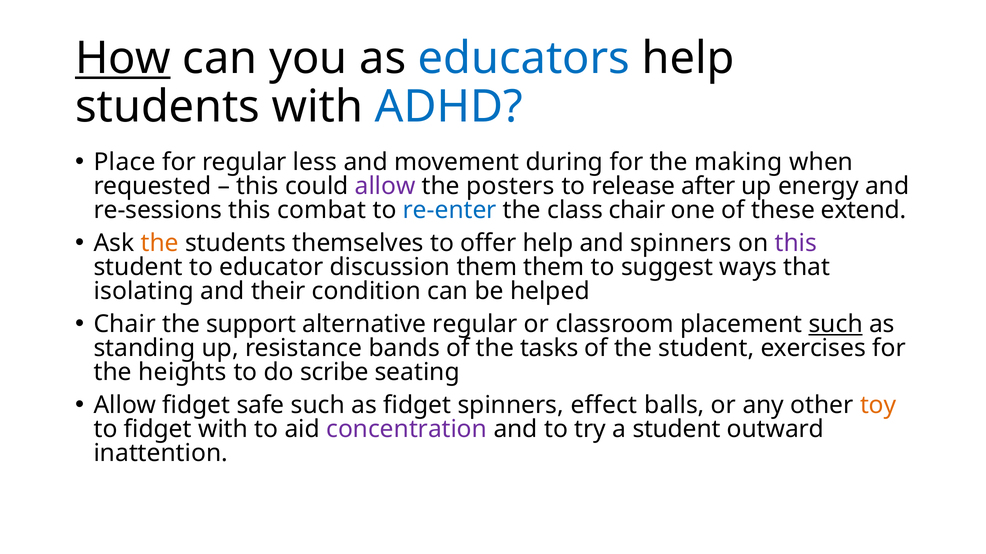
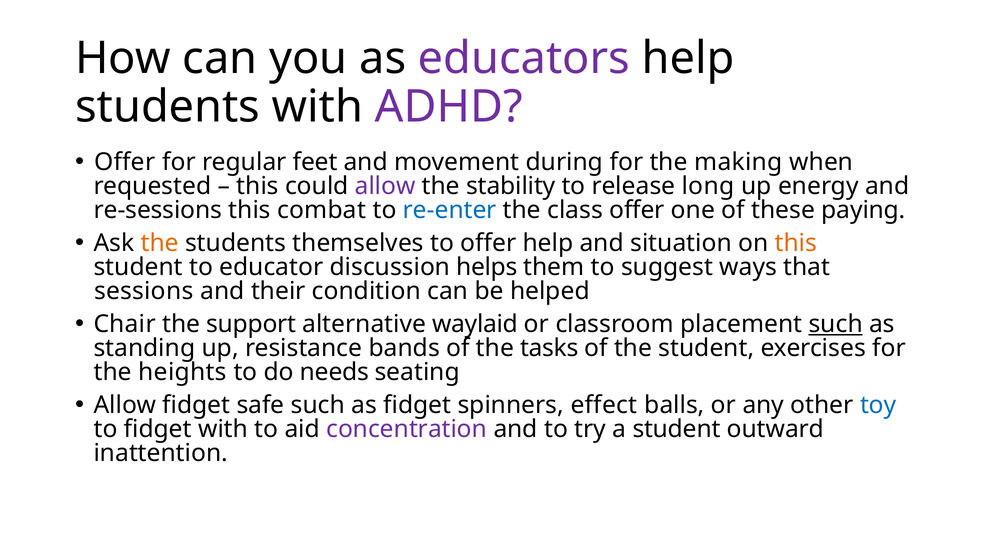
How underline: present -> none
educators colour: blue -> purple
ADHD colour: blue -> purple
Place at (125, 162): Place -> Offer
less: less -> feet
posters: posters -> stability
after: after -> long
class chair: chair -> offer
extend: extend -> paying
and spinners: spinners -> situation
this at (796, 243) colour: purple -> orange
discussion them: them -> helps
isolating: isolating -> sessions
alternative regular: regular -> waylaid
scribe: scribe -> needs
toy colour: orange -> blue
